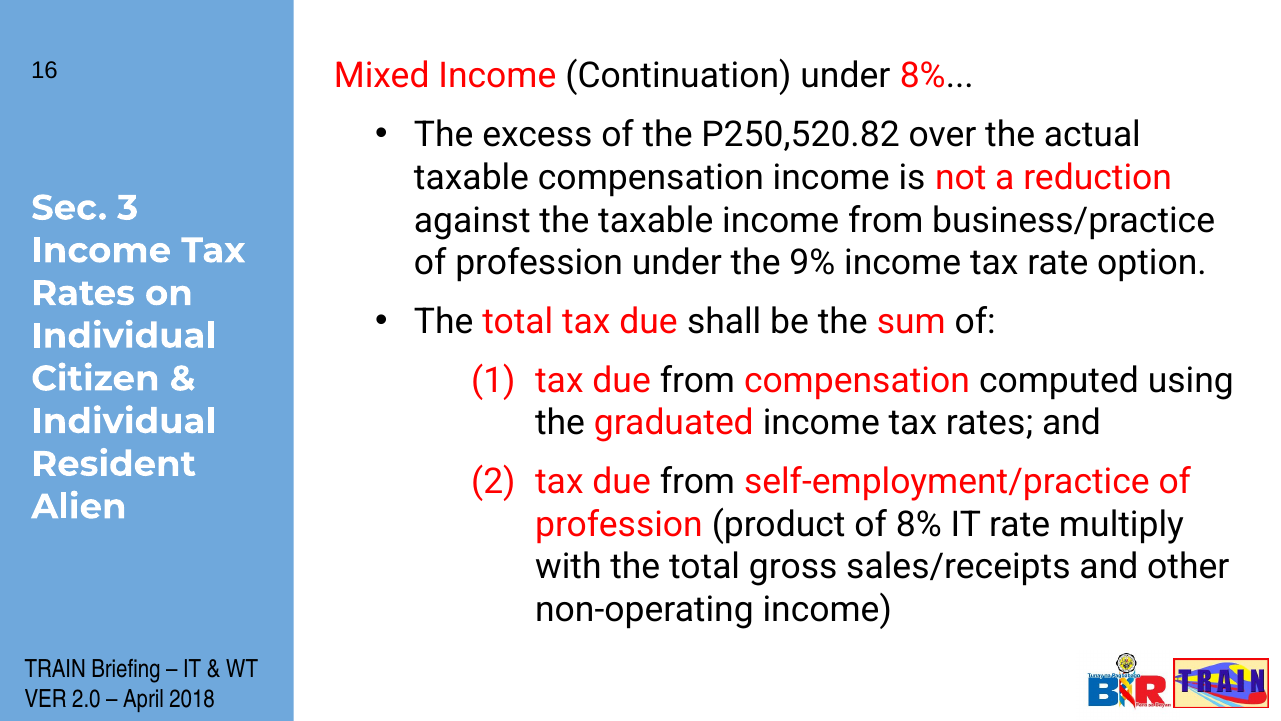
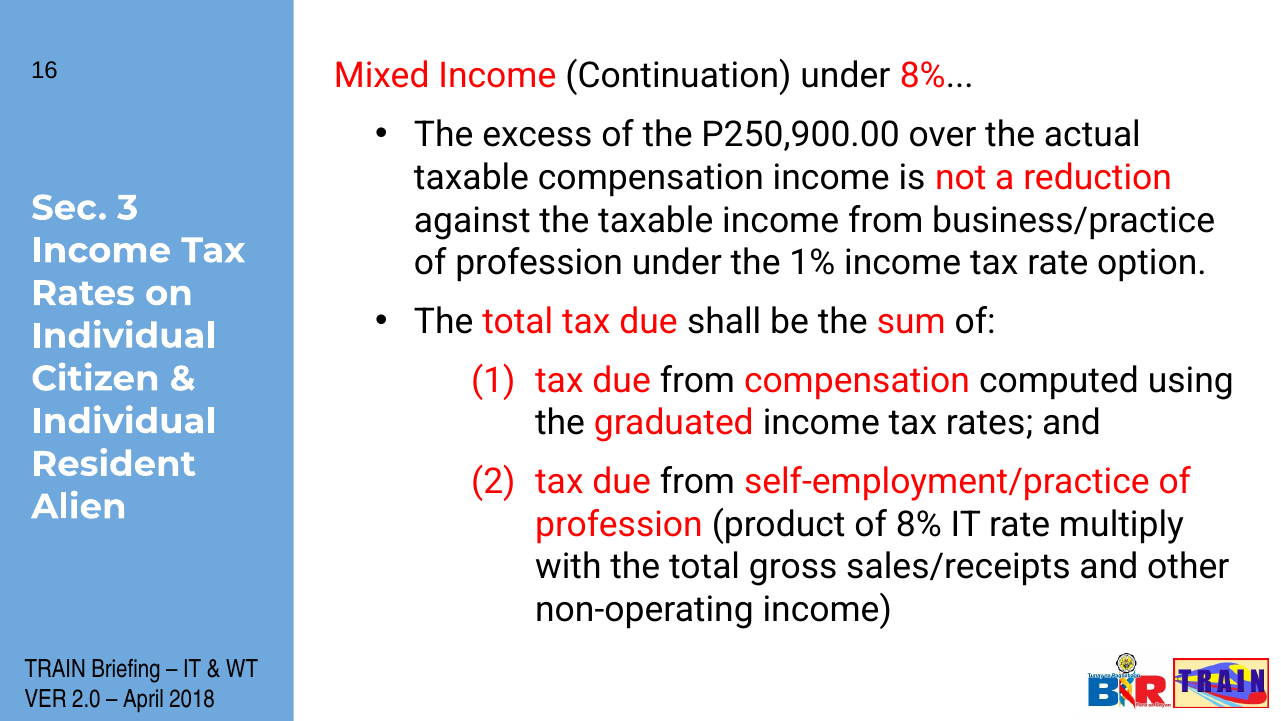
P250,520.82: P250,520.82 -> P250,900.00
9%: 9% -> 1%
